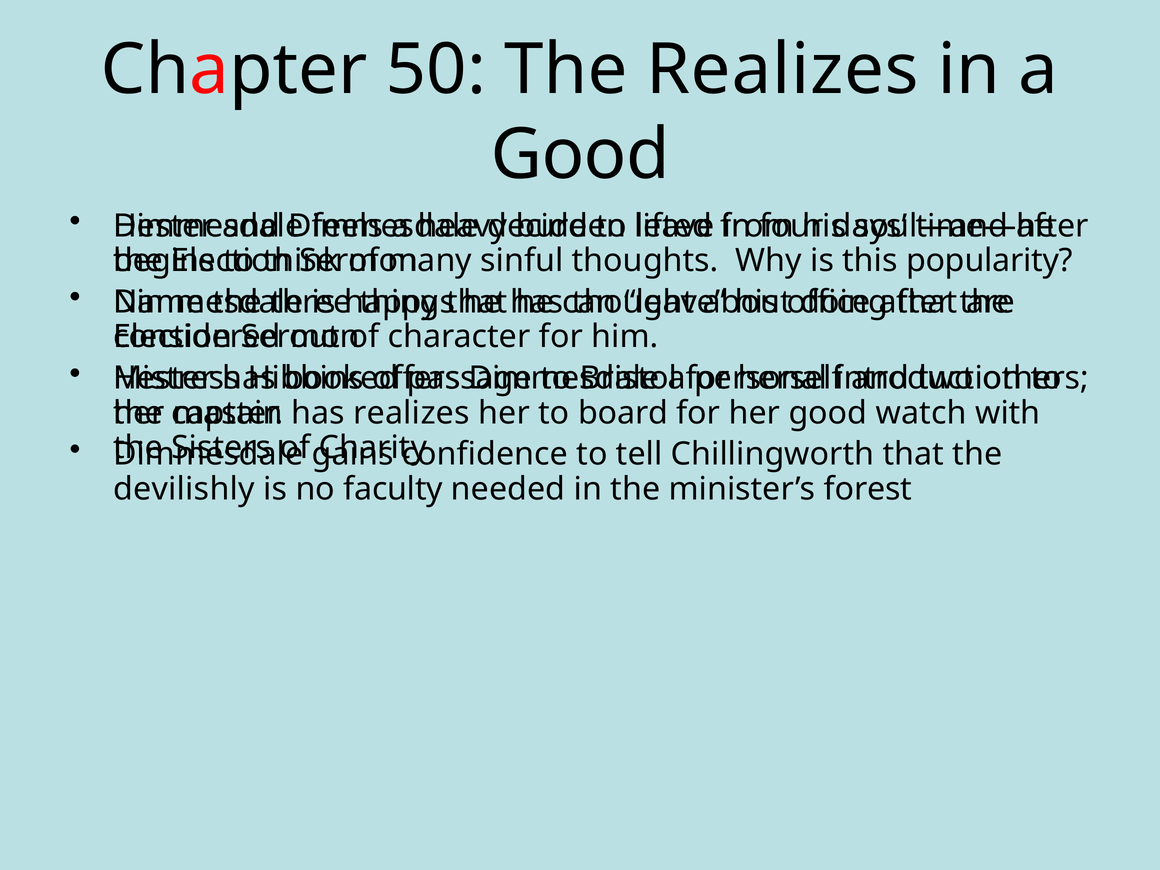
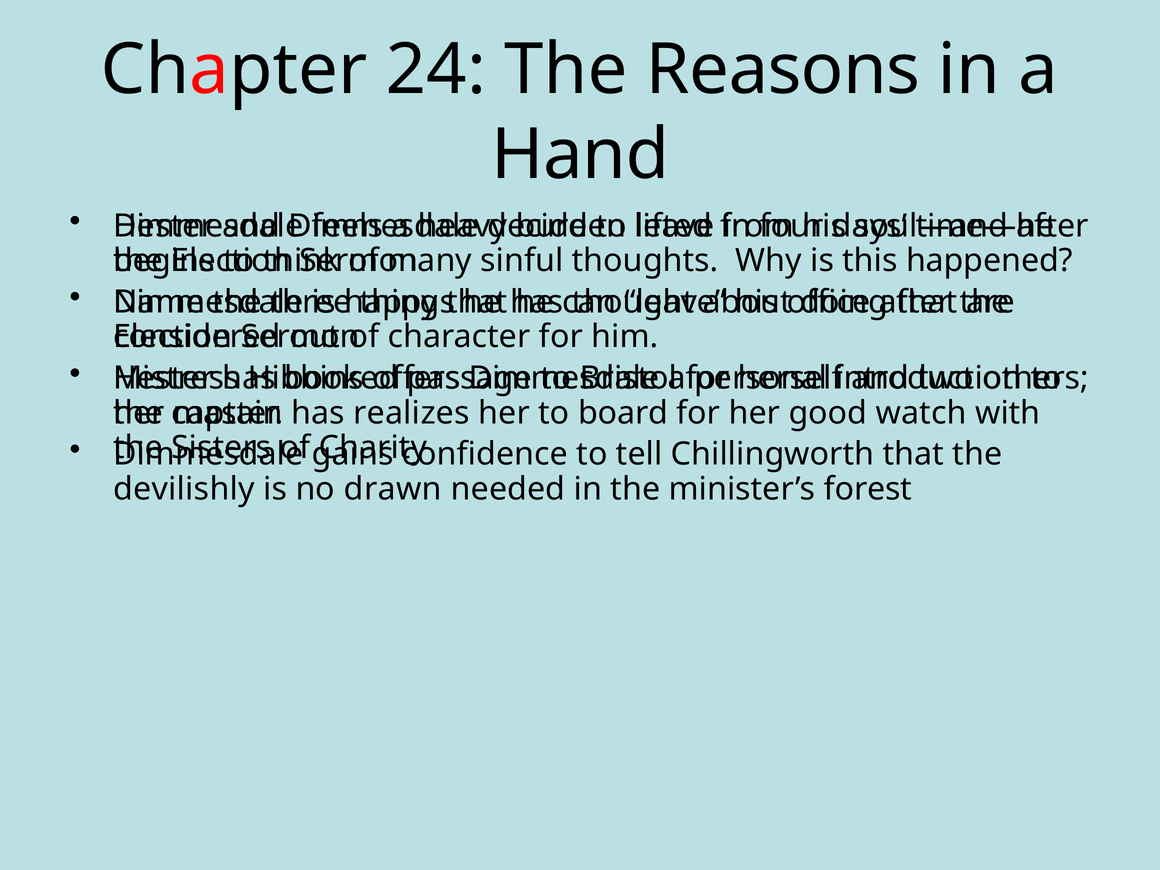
50: 50 -> 24
The Realizes: Realizes -> Reasons
Good at (580, 155): Good -> Hand
popularity: popularity -> happened
faculty: faculty -> drawn
